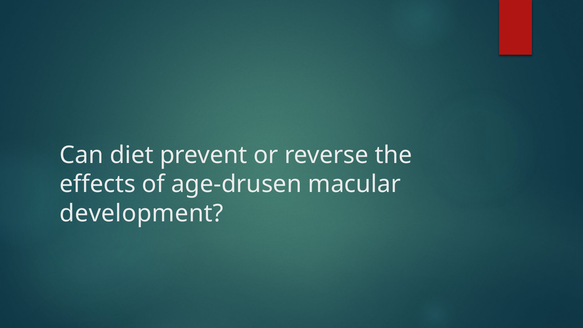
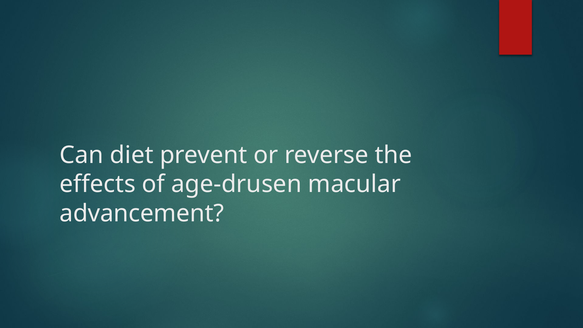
development: development -> advancement
